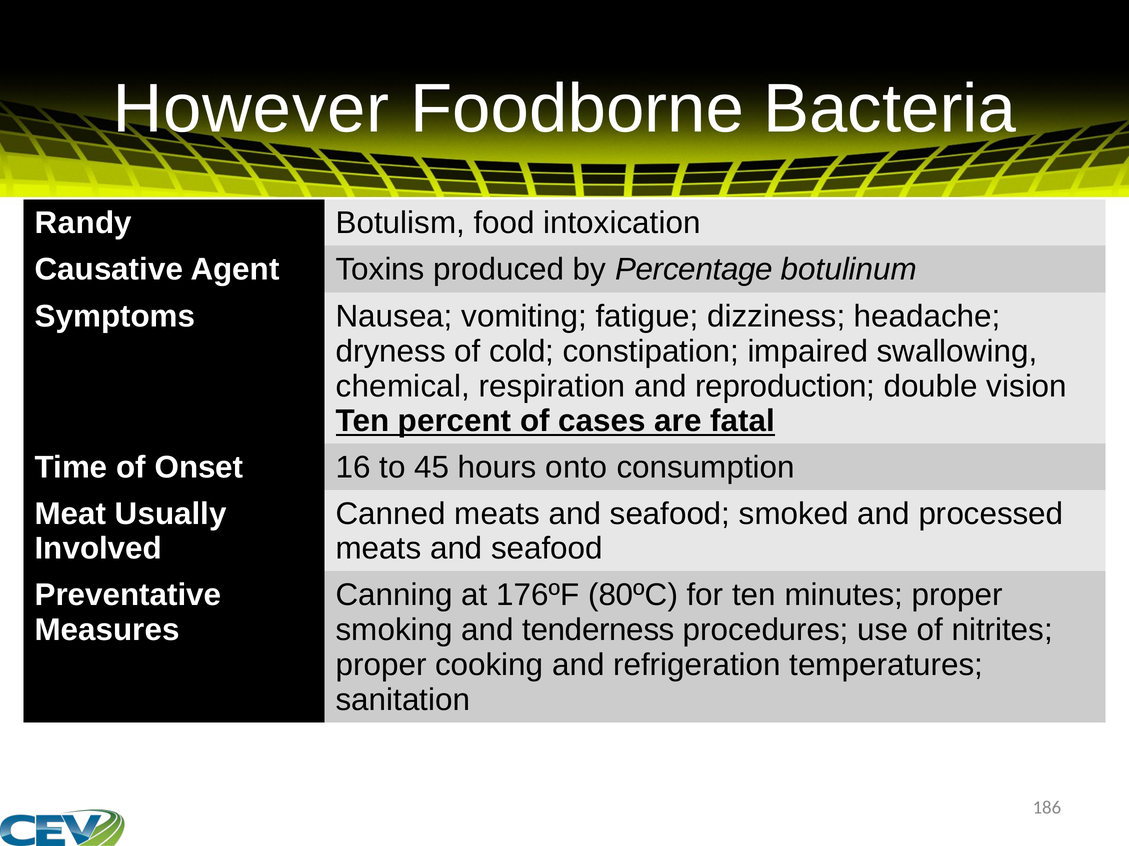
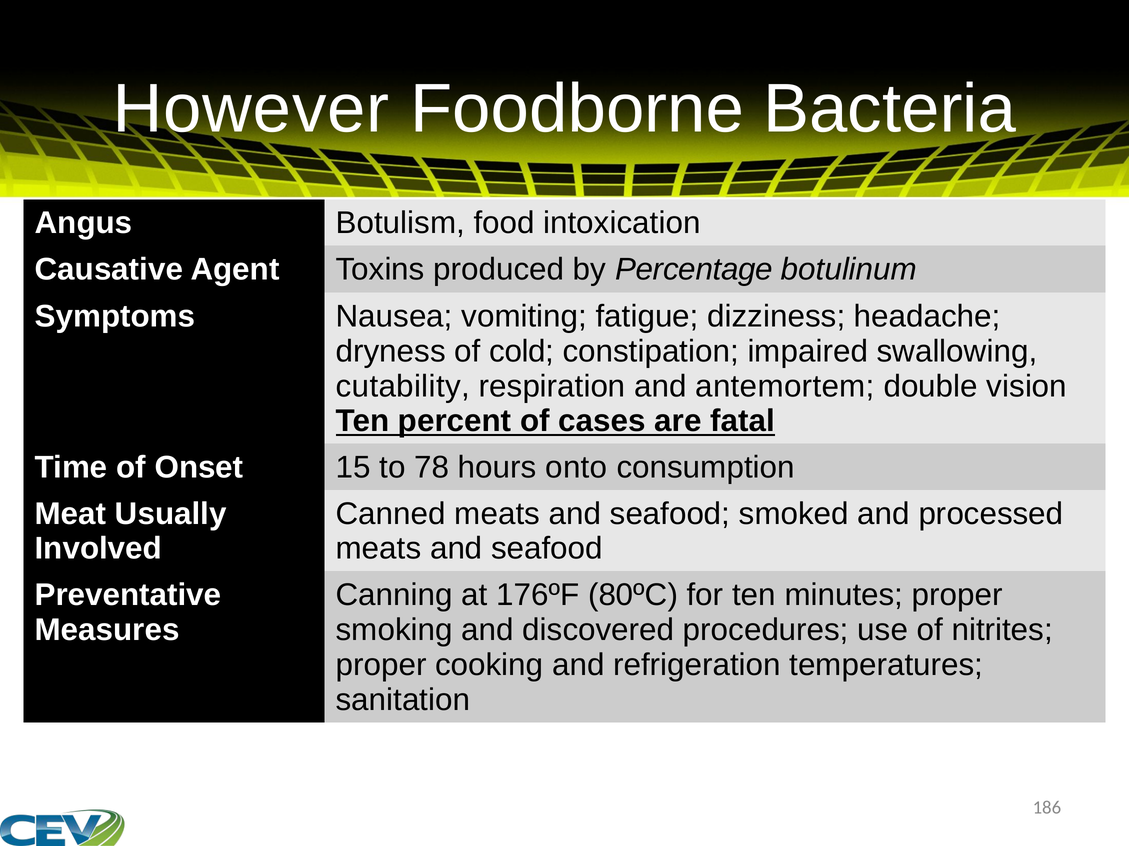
Randy: Randy -> Angus
chemical: chemical -> cutability
reproduction: reproduction -> antemortem
16: 16 -> 15
45: 45 -> 78
tenderness: tenderness -> discovered
